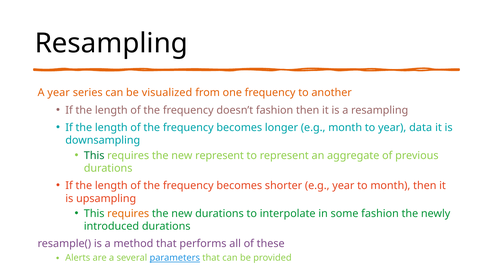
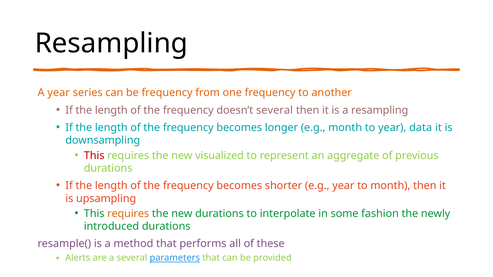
be visualized: visualized -> frequency
doesn’t fashion: fashion -> several
This at (94, 156) colour: green -> red
new represent: represent -> visualized
